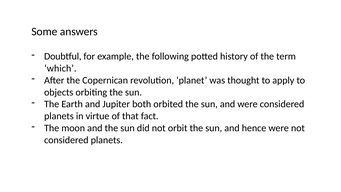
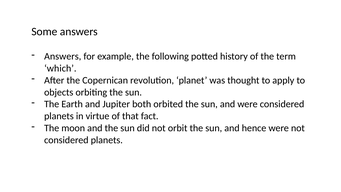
Doubtful at (63, 56): Doubtful -> Answers
